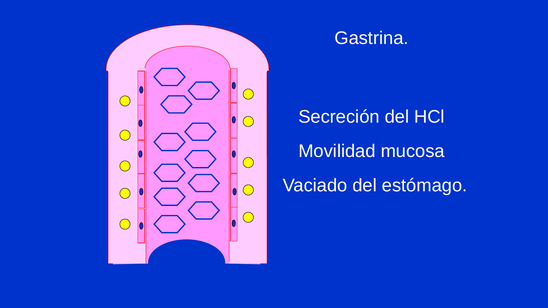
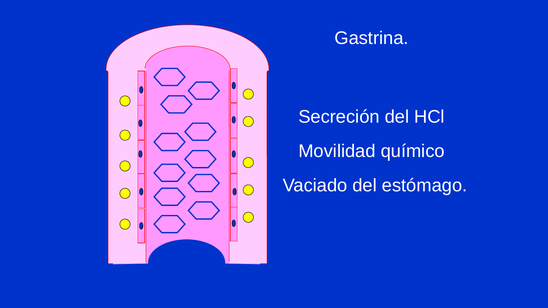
mucosa: mucosa -> químico
